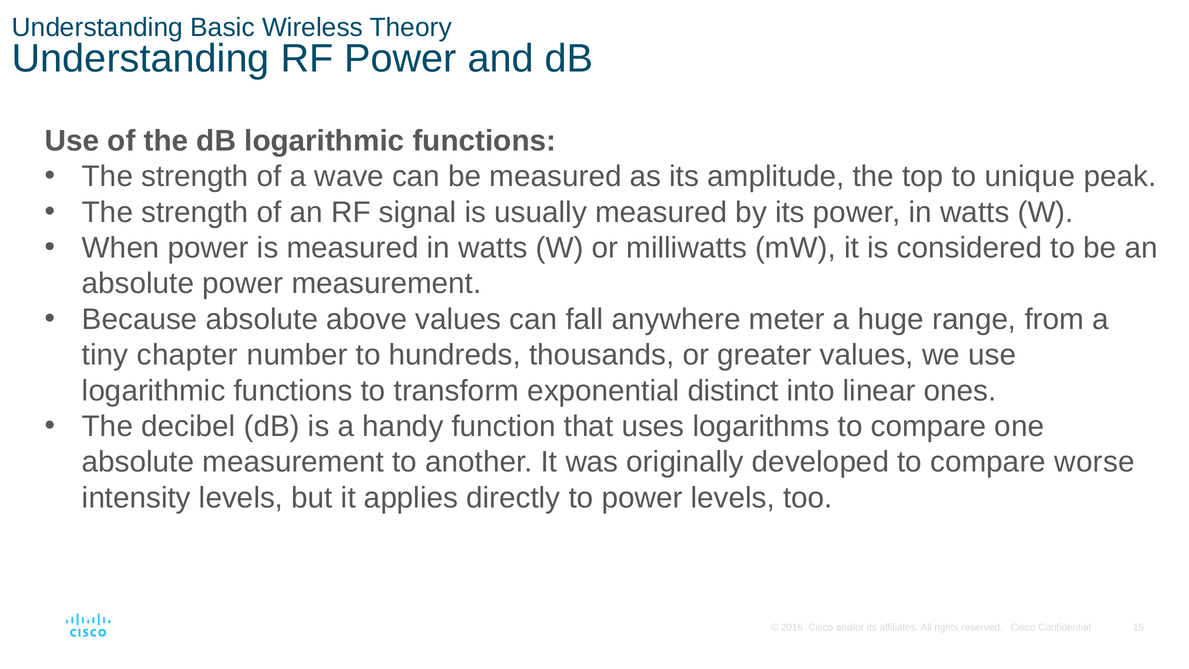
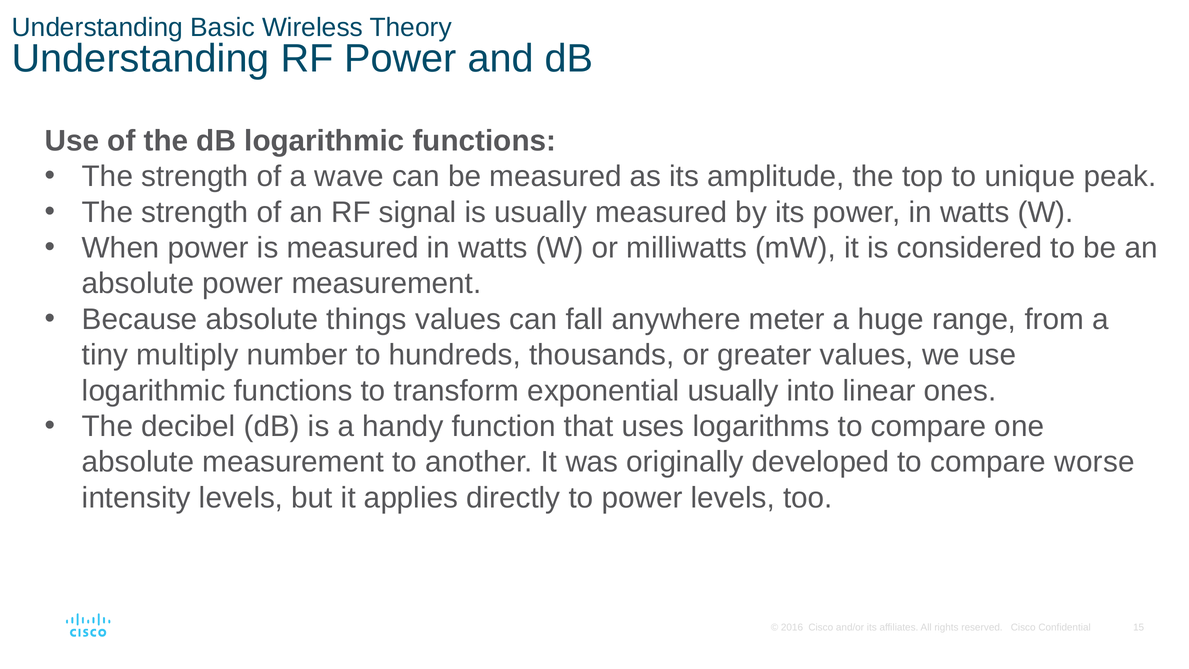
above: above -> things
chapter: chapter -> multiply
exponential distinct: distinct -> usually
